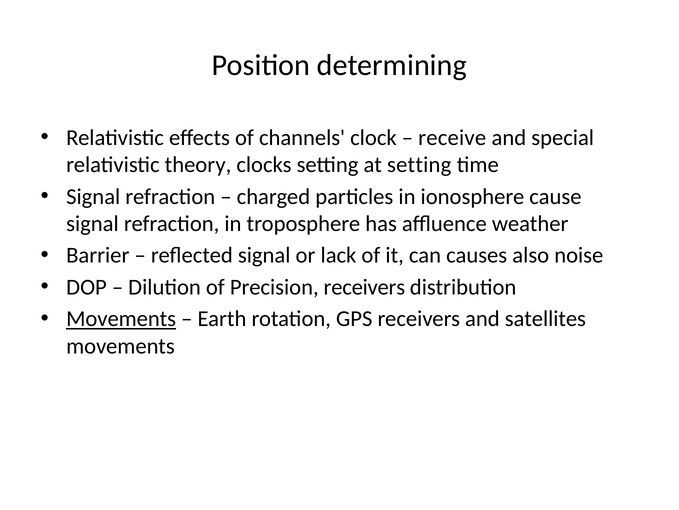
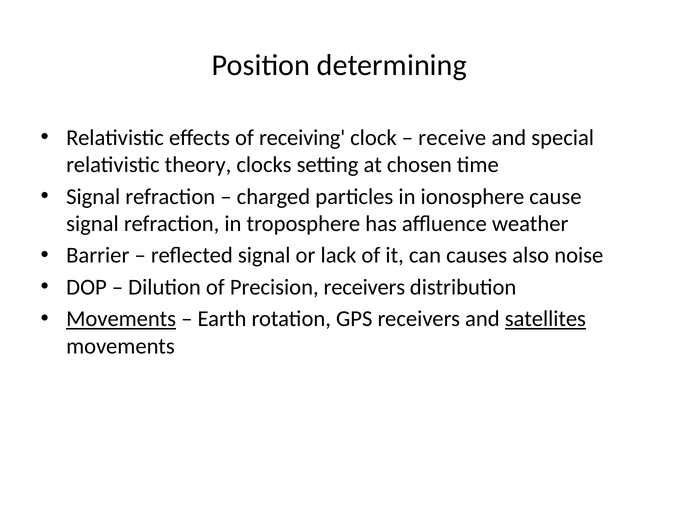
channels: channels -> receiving
at setting: setting -> chosen
satellites underline: none -> present
